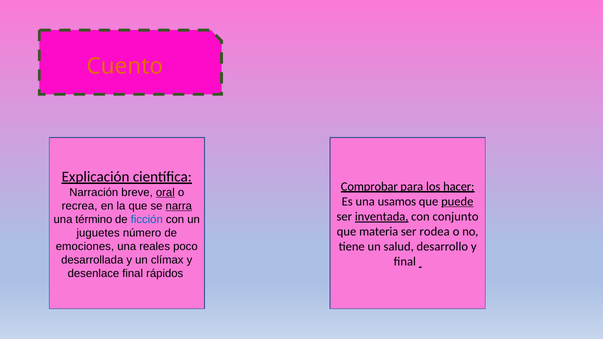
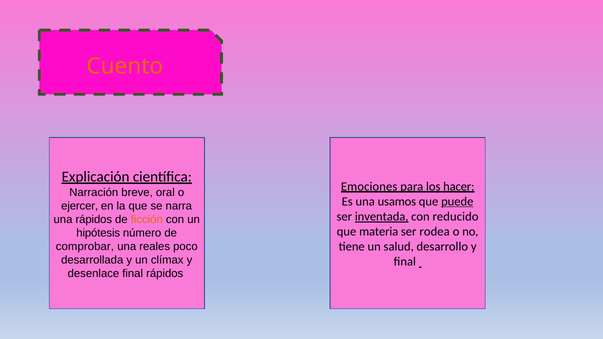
Comprobar: Comprobar -> Emociones
oral underline: present -> none
recrea: recrea -> ejercer
narra underline: present -> none
conjunto: conjunto -> reducido
una término: término -> rápidos
ficción colour: blue -> orange
juguetes: juguetes -> hipótesis
emociones: emociones -> comprobar
